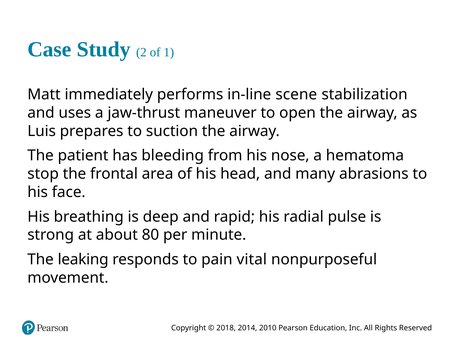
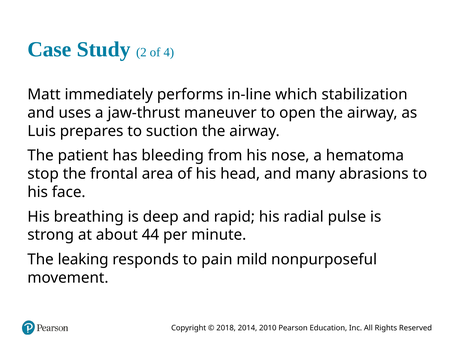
1: 1 -> 4
scene: scene -> which
80: 80 -> 44
vital: vital -> mild
